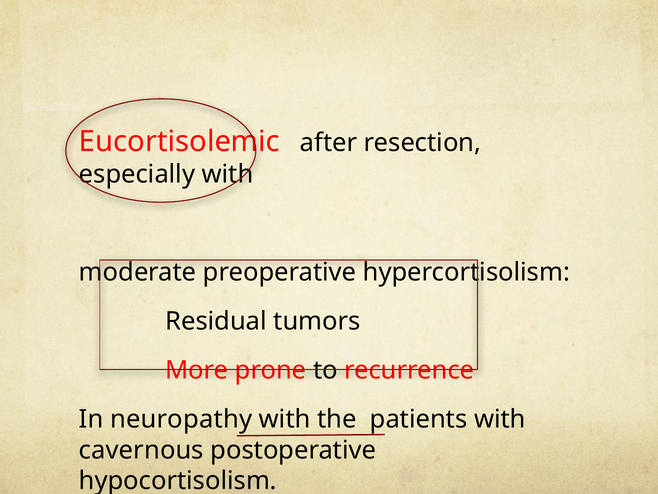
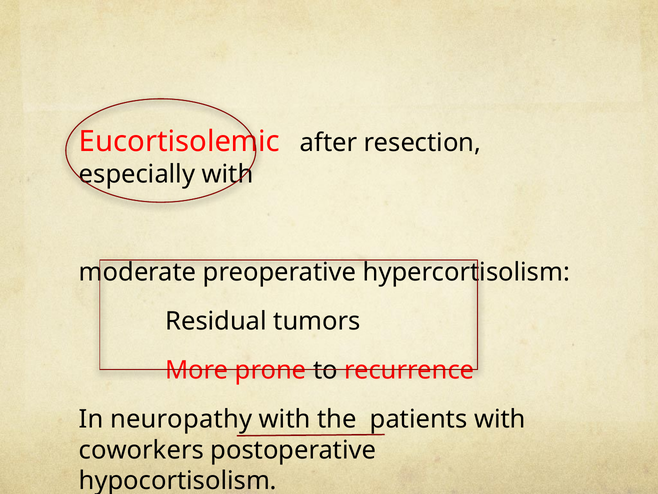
cavernous: cavernous -> coworkers
